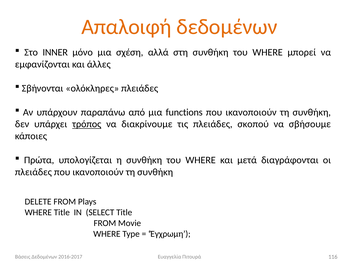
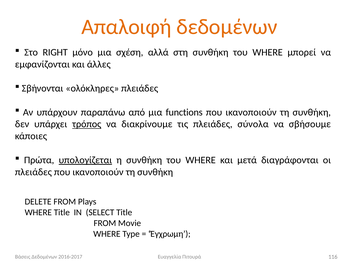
INNER: INNER -> RIGHT
σκοπού: σκοπού -> σύνολα
υπολογίζεται underline: none -> present
